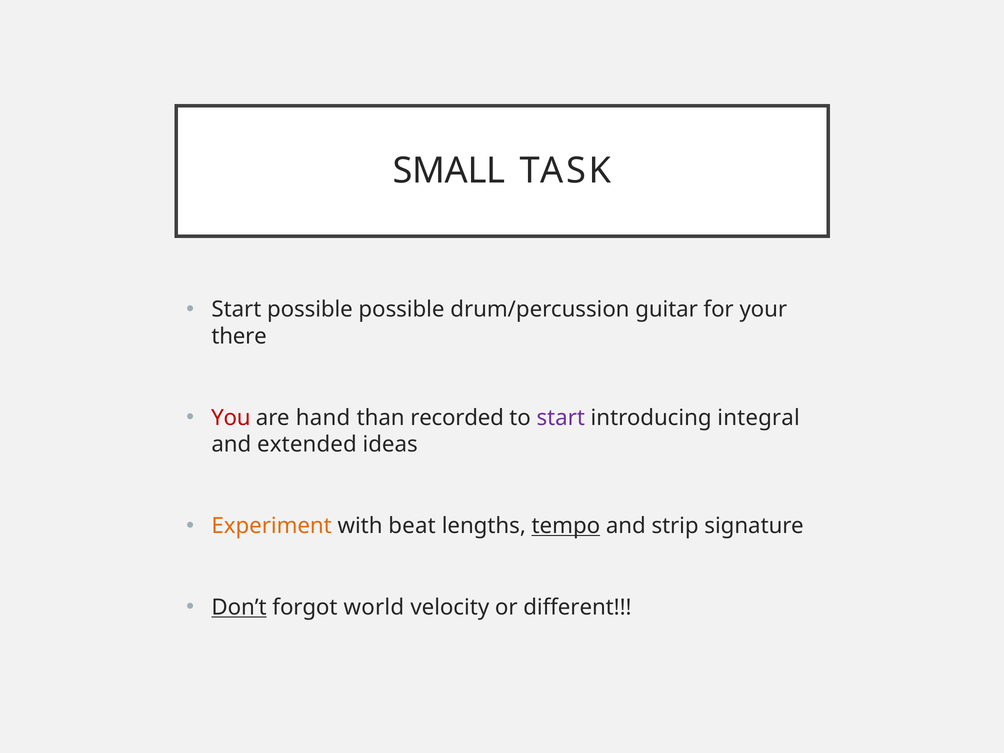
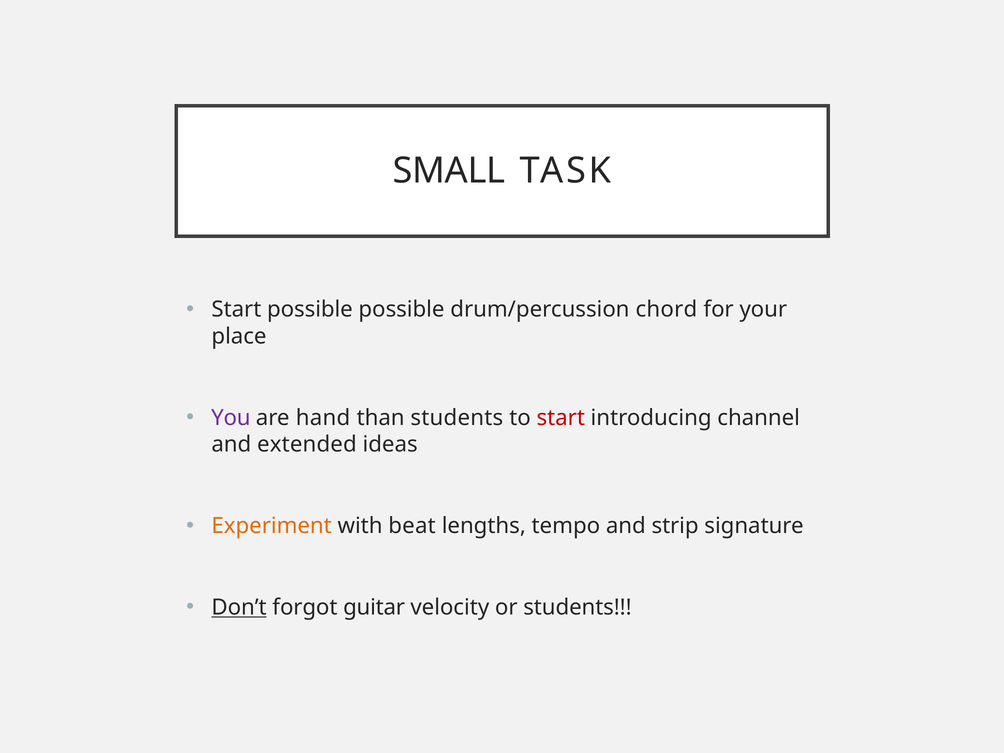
guitar: guitar -> chord
there: there -> place
You colour: red -> purple
than recorded: recorded -> students
start at (561, 418) colour: purple -> red
integral: integral -> channel
tempo underline: present -> none
world: world -> guitar
or different: different -> students
